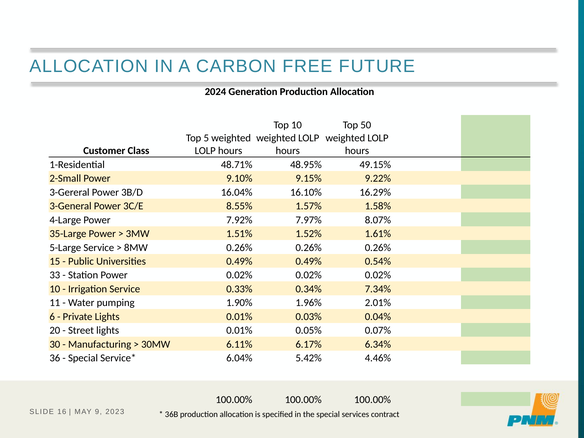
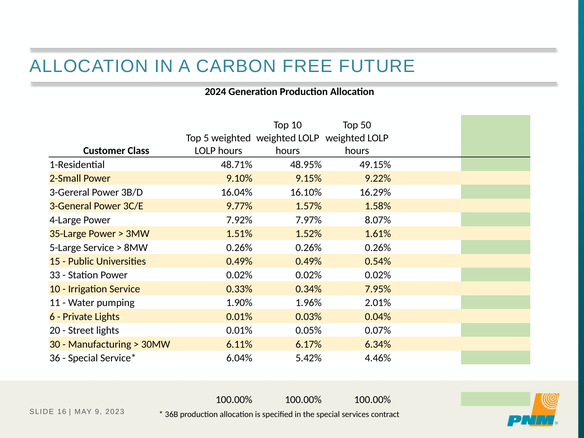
8.55%: 8.55% -> 9.77%
7.34%: 7.34% -> 7.95%
